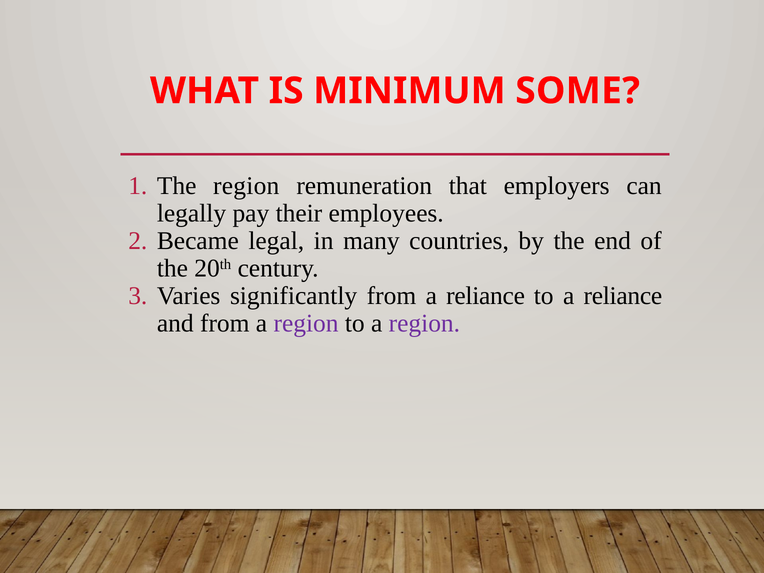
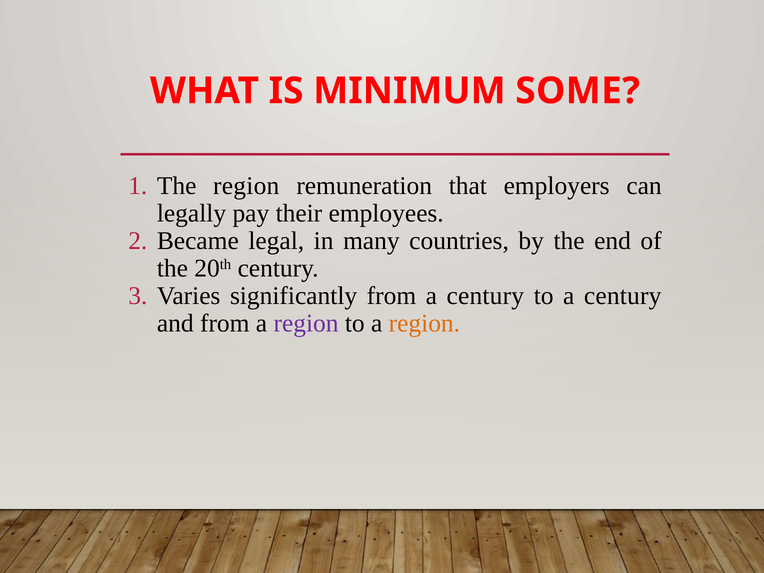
from a reliance: reliance -> century
to a reliance: reliance -> century
region at (424, 323) colour: purple -> orange
